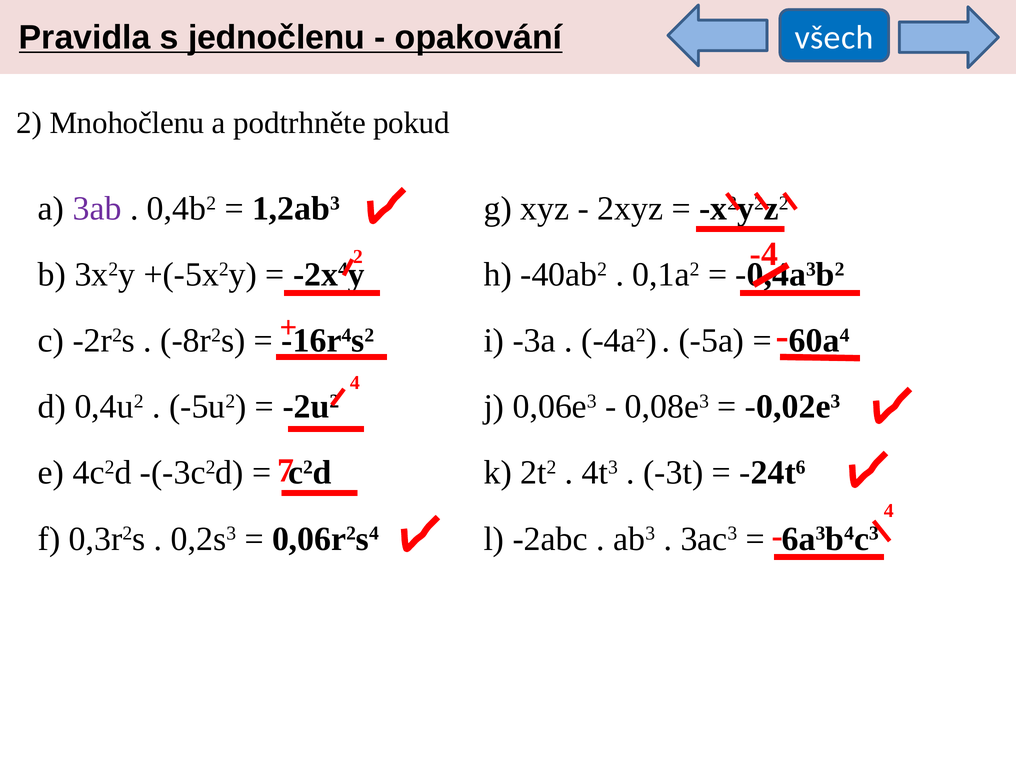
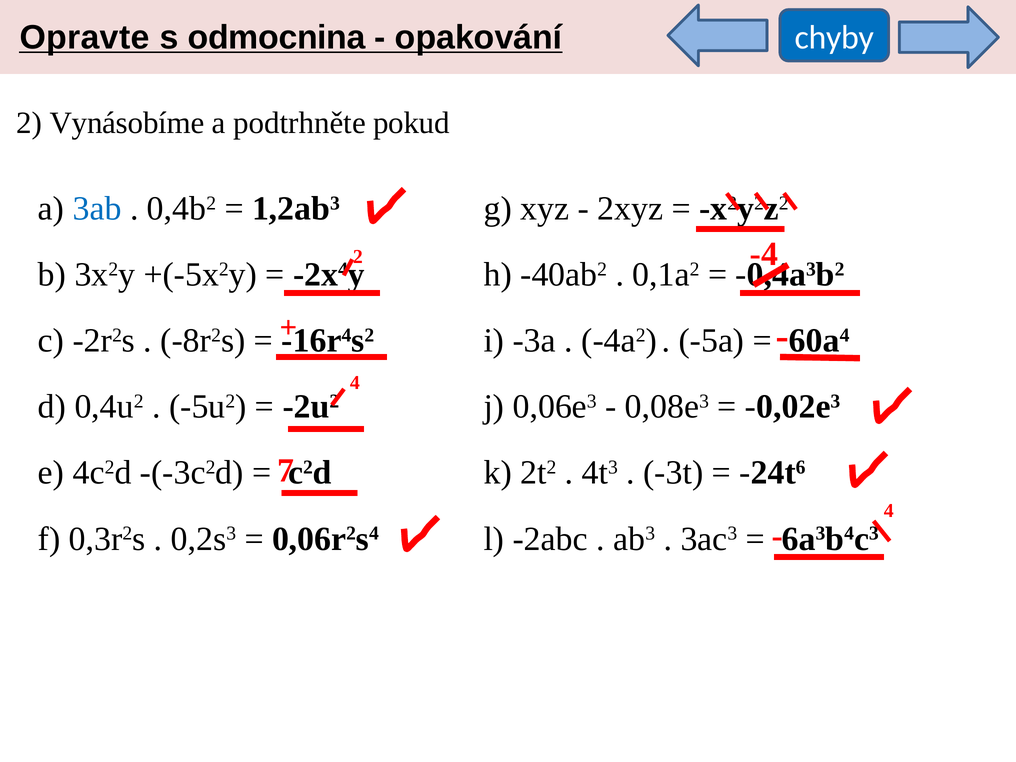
Pravidla: Pravidla -> Opravte
jednočlenu: jednočlenu -> odmocnina
všech: všech -> chyby
Mnohočlenu: Mnohočlenu -> Vynásobíme
3ab colour: purple -> blue
